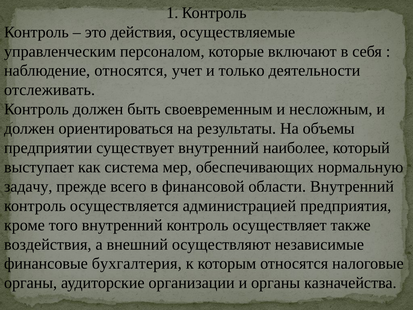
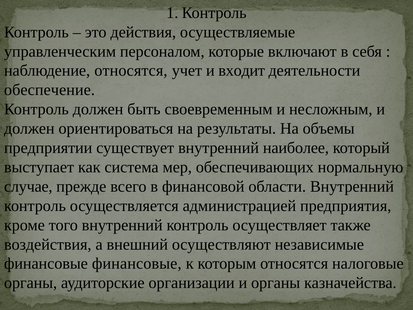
только: только -> входит
отслеживать: отслеживать -> обеспечение
задачу: задачу -> случае
финансовые бухгалтерия: бухгалтерия -> финансовые
